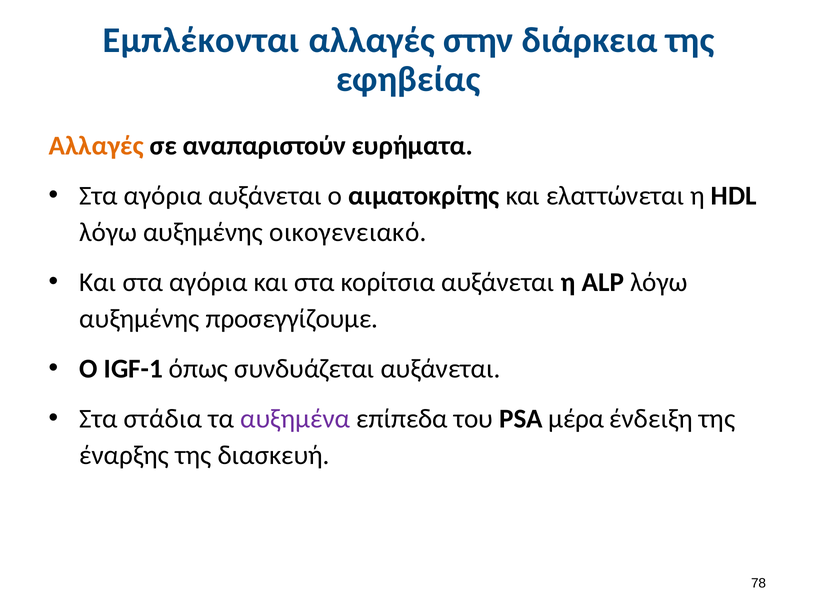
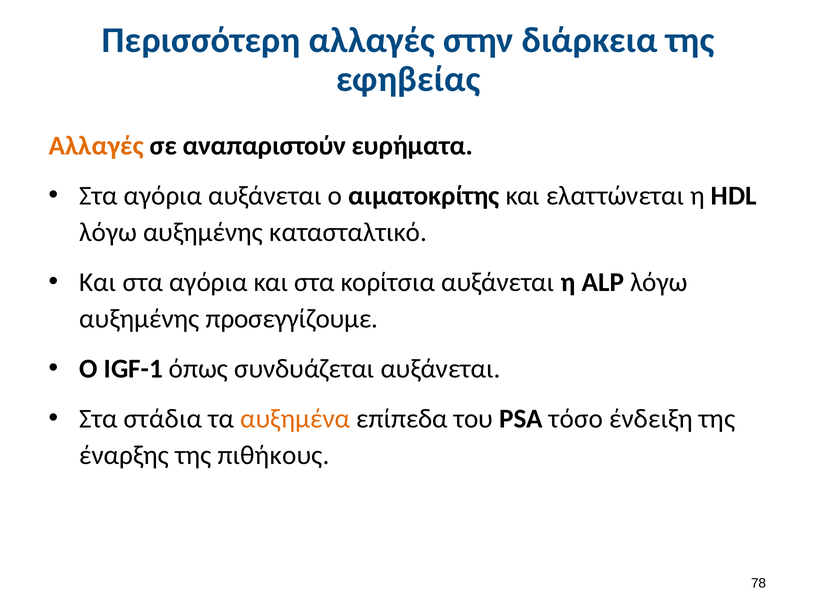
Εμπλέκονται: Εμπλέκονται -> Περισσότερη
οικογενειακό: οικογενειακό -> κατασταλτικό
αυξημένα colour: purple -> orange
μέρα: μέρα -> τόσο
διασκευή: διασκευή -> πιθήκους
